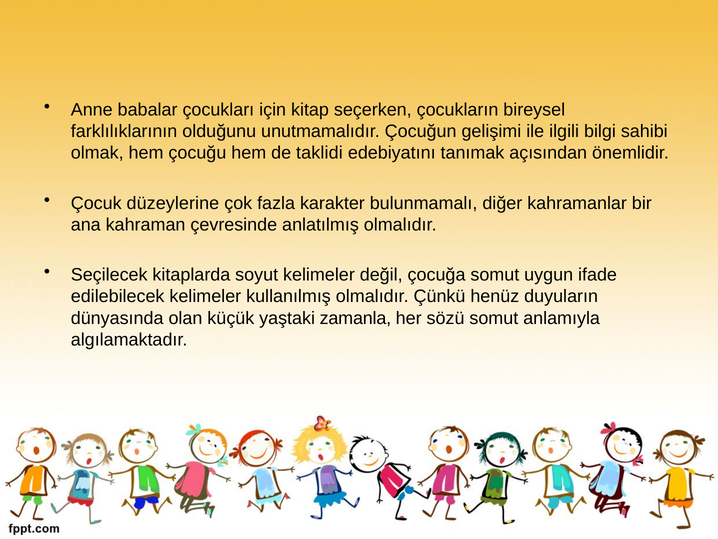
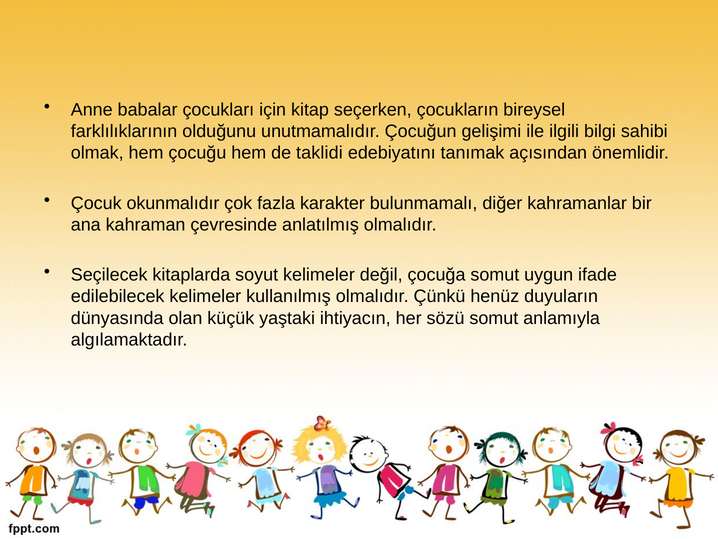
düzeylerine: düzeylerine -> okunmalıdır
zamanla: zamanla -> ihtiyacın
